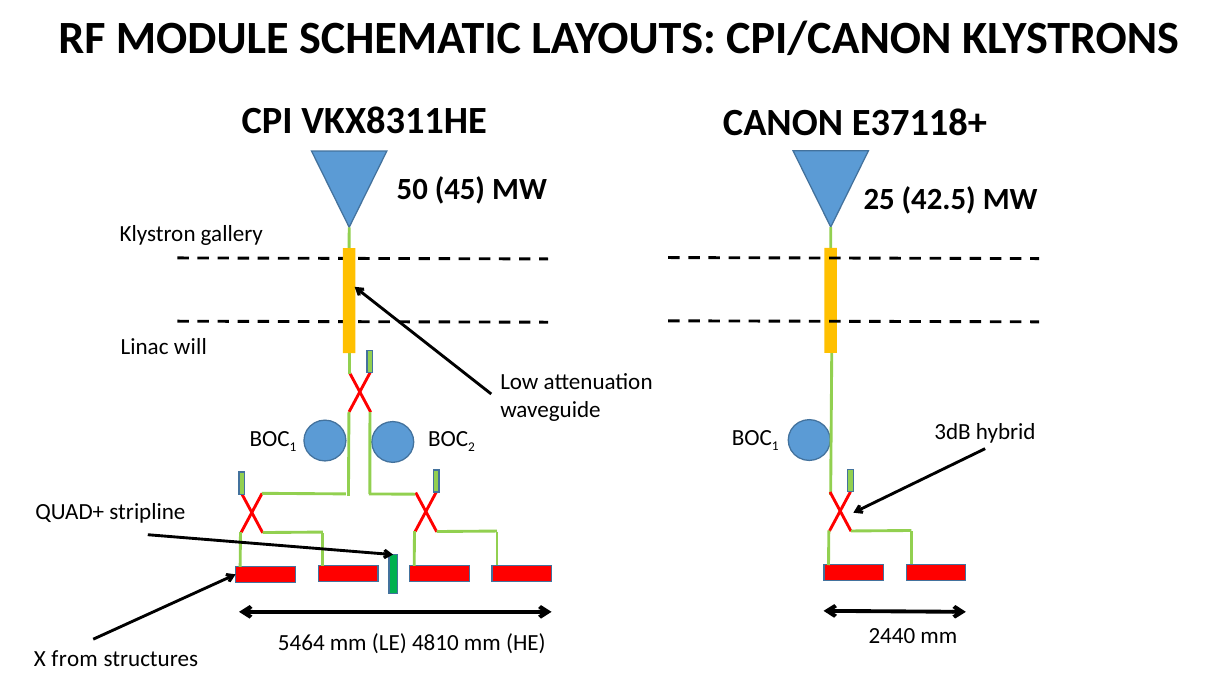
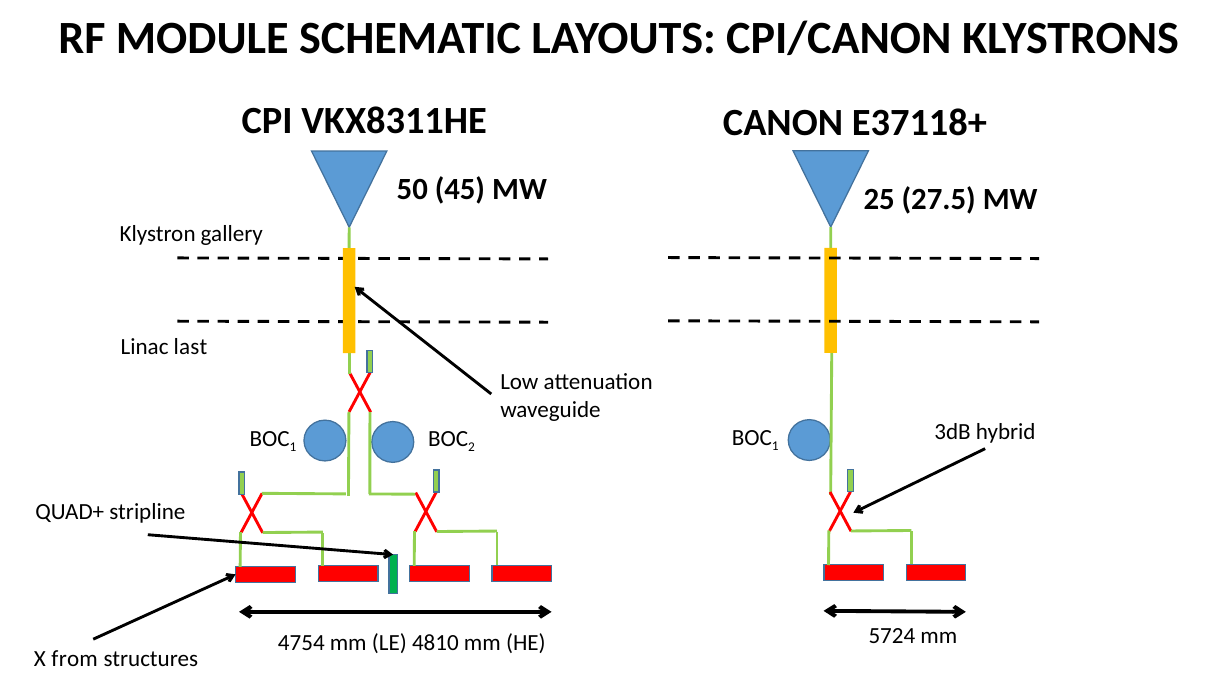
42.5: 42.5 -> 27.5
will: will -> last
2440: 2440 -> 5724
5464: 5464 -> 4754
